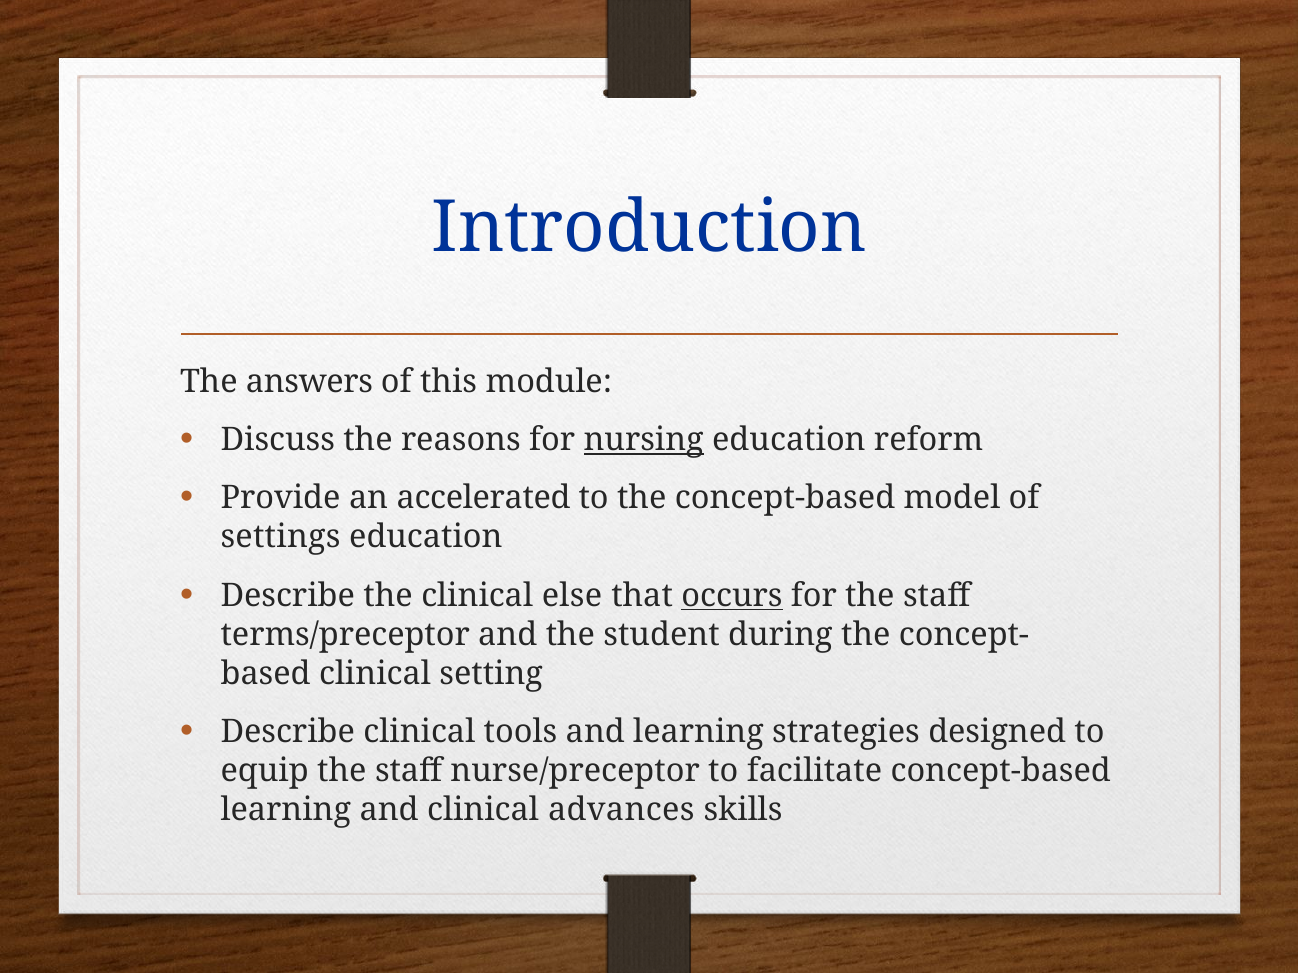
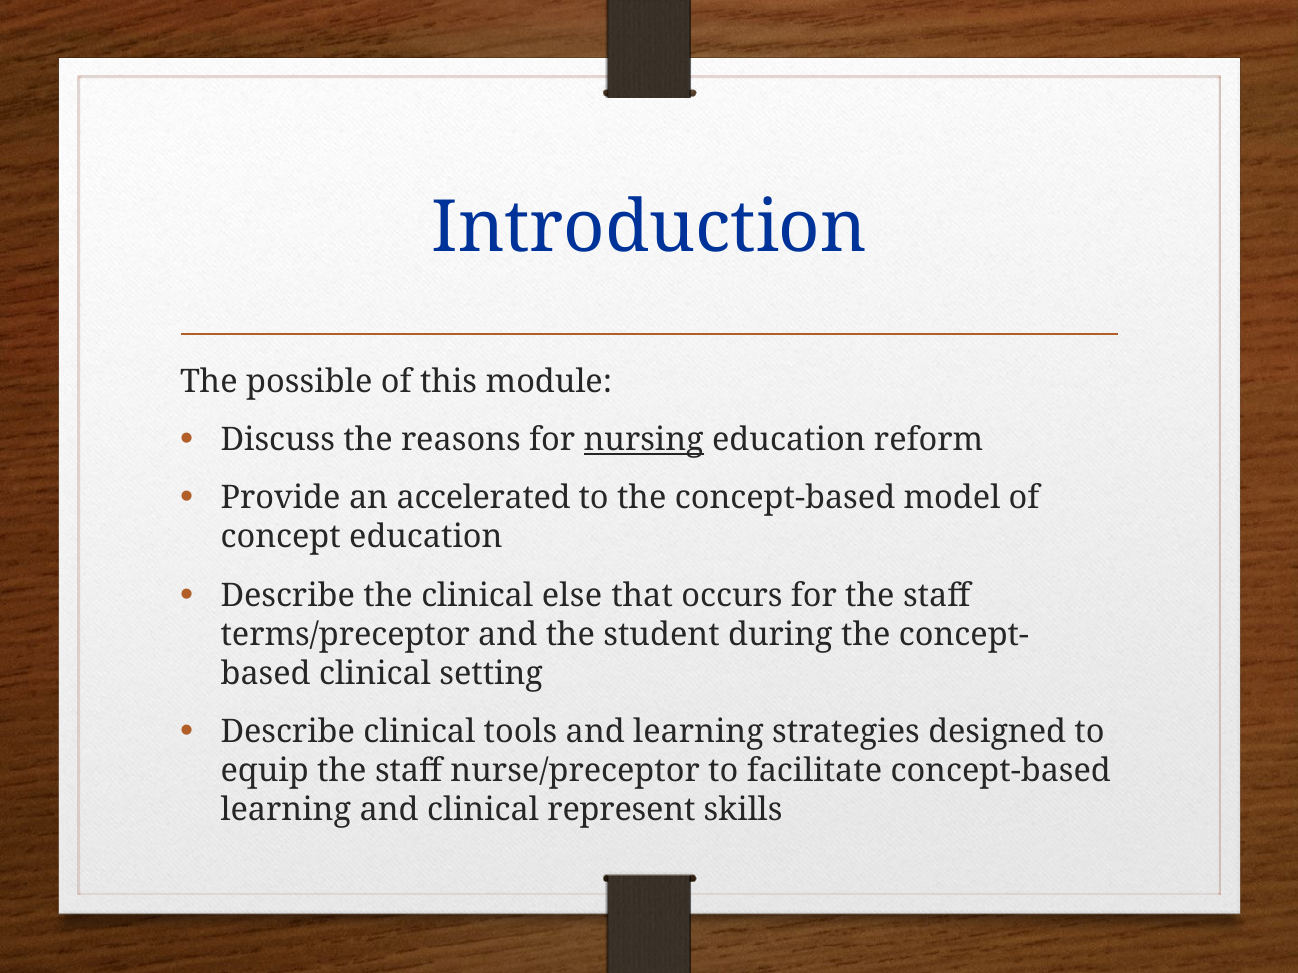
answers: answers -> possible
settings: settings -> concept
occurs underline: present -> none
advances: advances -> represent
